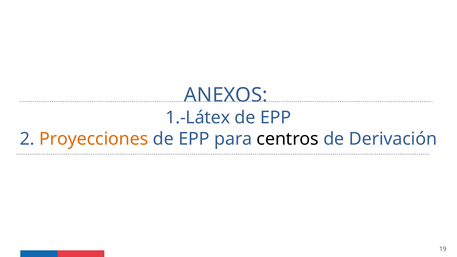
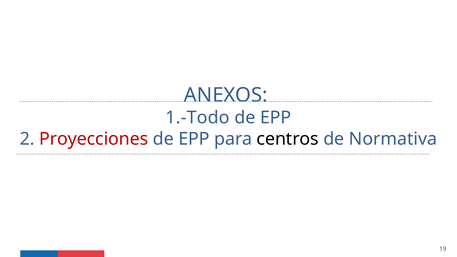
1.-Látex: 1.-Látex -> 1.-Todo
Proyecciones colour: orange -> red
Derivación: Derivación -> Normativa
